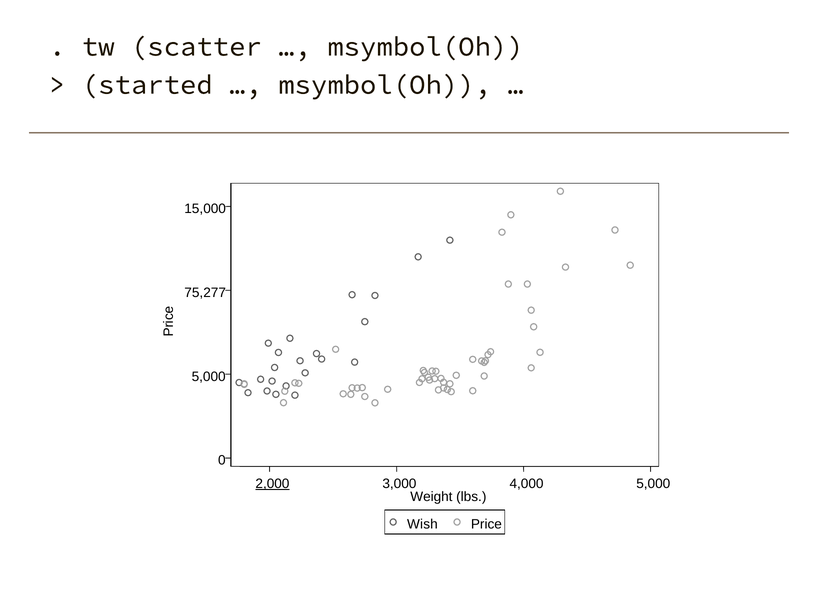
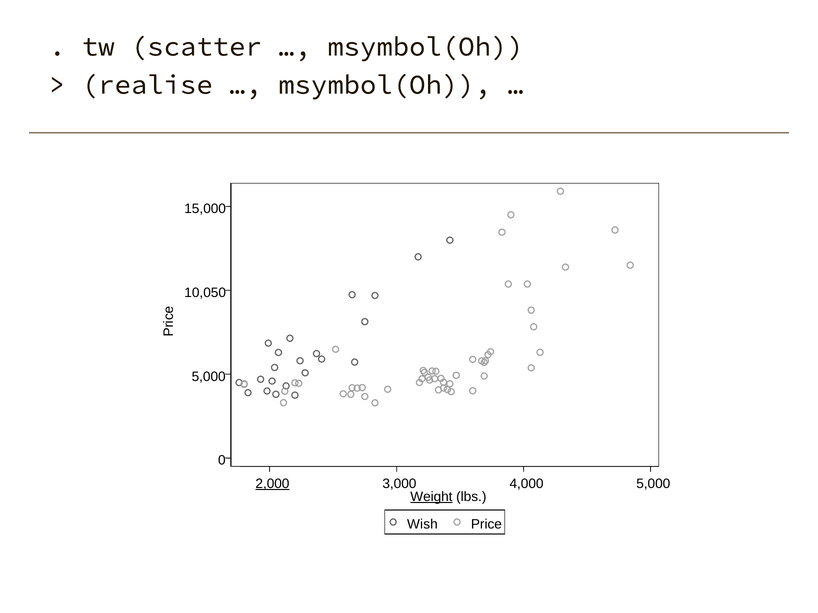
started: started -> realise
75,277: 75,277 -> 10,050
Weight underline: none -> present
